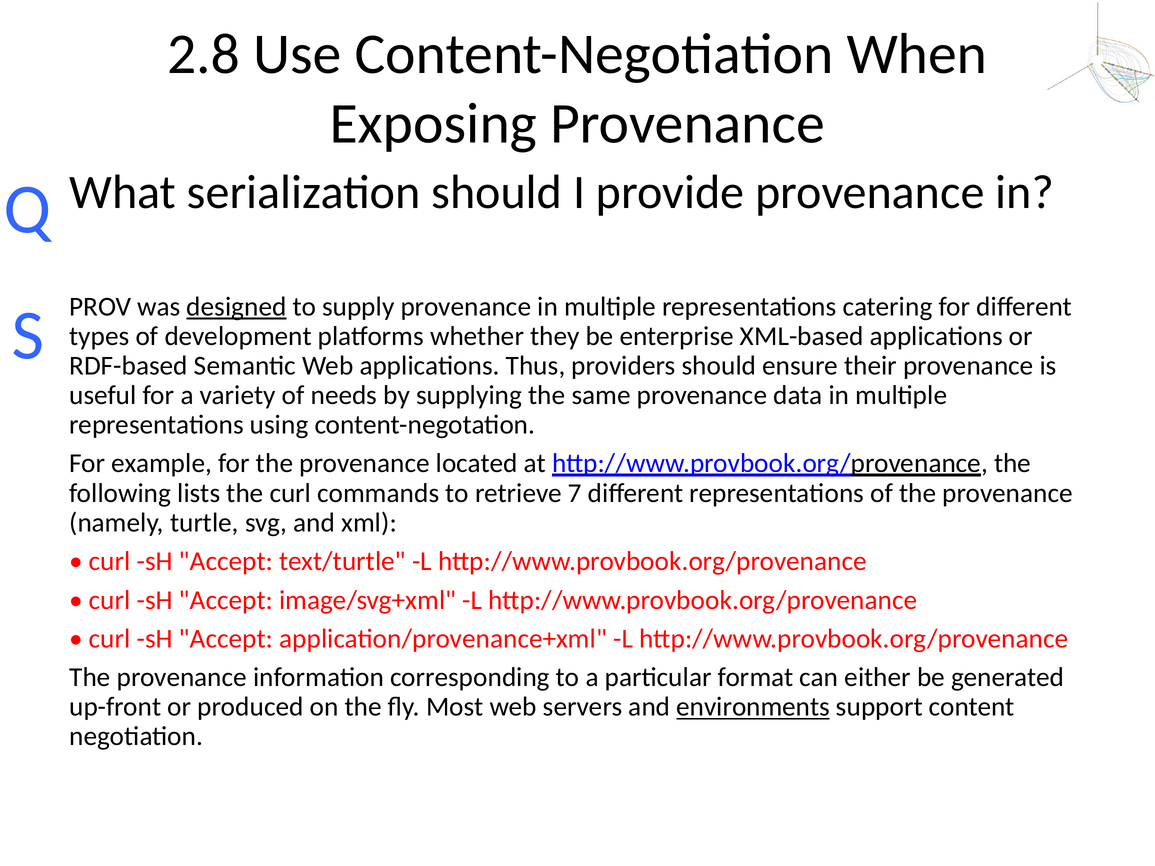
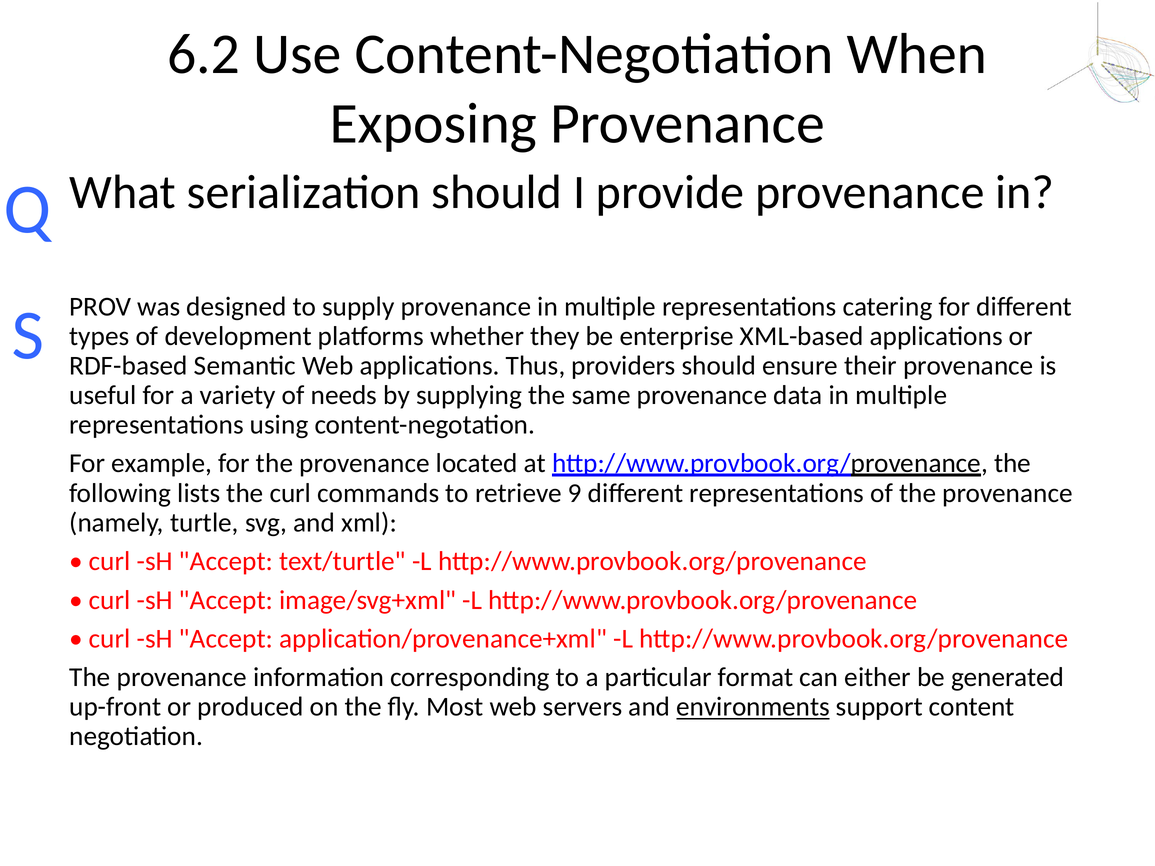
2.8: 2.8 -> 6.2
designed underline: present -> none
7: 7 -> 9
